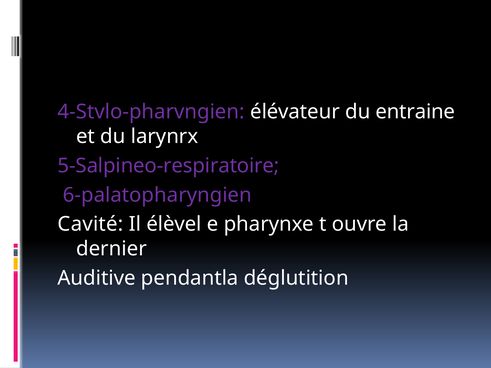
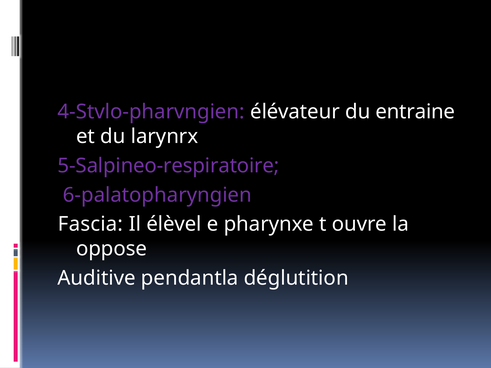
Cavité: Cavité -> Fascia
dernier: dernier -> oppose
